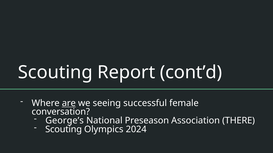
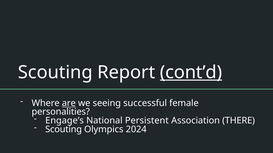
cont’d underline: none -> present
conversation: conversation -> personalities
George’s: George’s -> Engage’s
Preseason: Preseason -> Persistent
